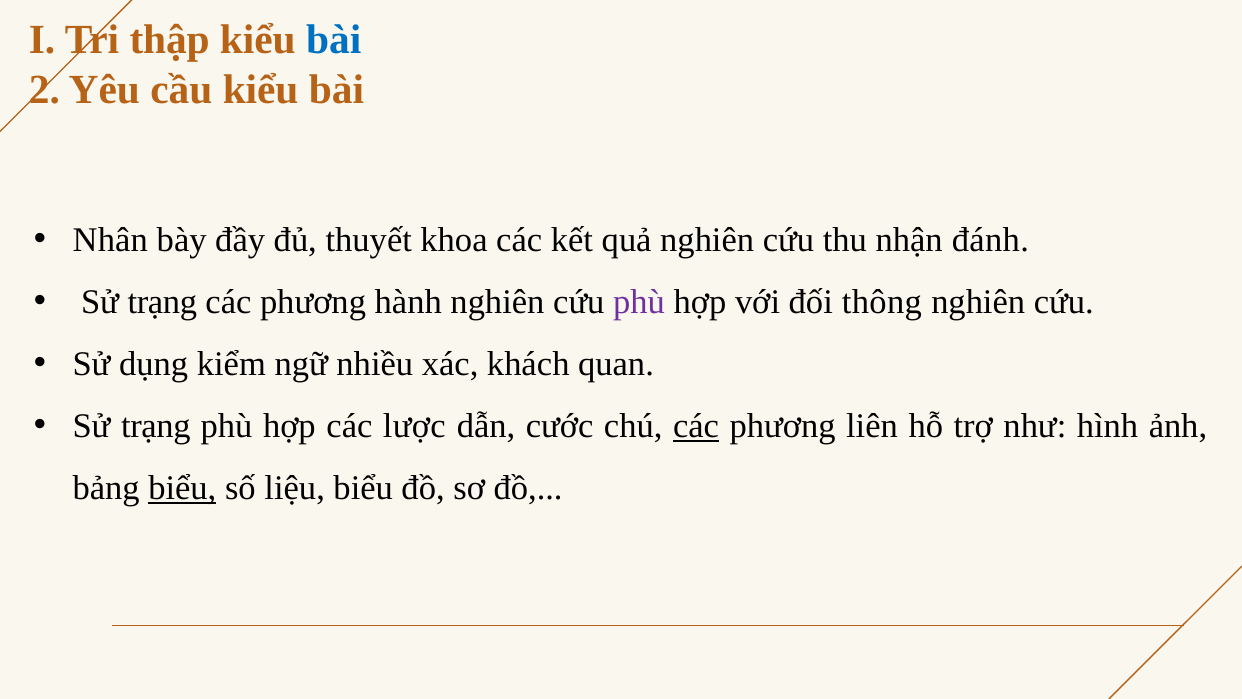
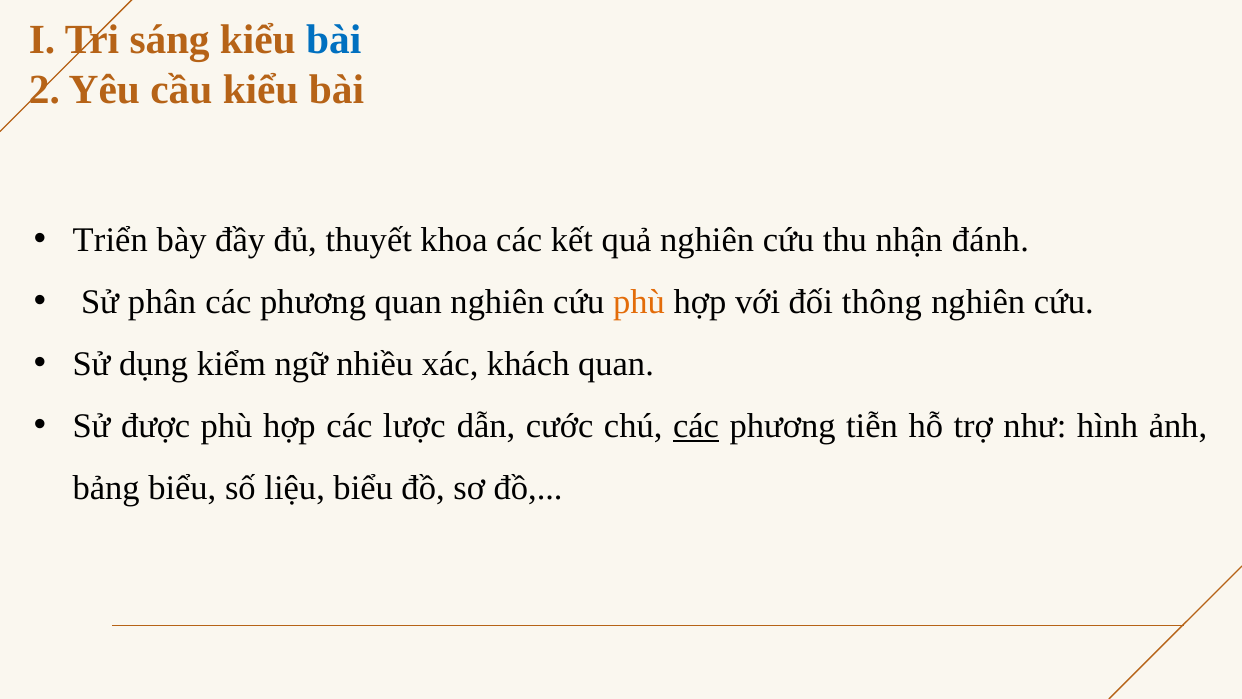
thập: thập -> sáng
Nhân: Nhân -> Triển
trạng at (162, 302): trạng -> phân
phương hành: hành -> quan
phù at (639, 302) colour: purple -> orange
trạng at (156, 426): trạng -> được
liên: liên -> tiễn
biểu at (182, 488) underline: present -> none
